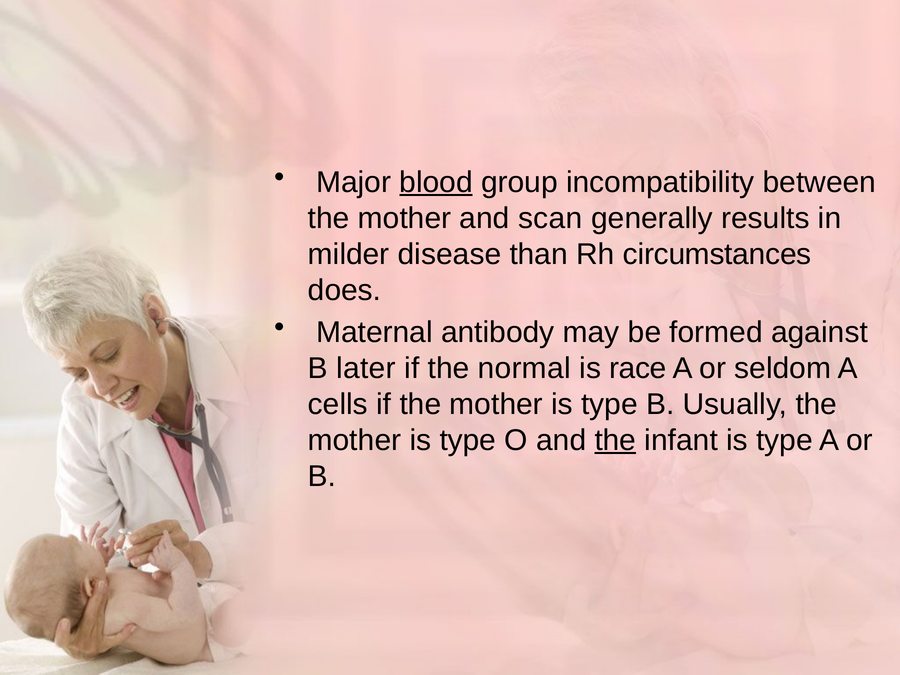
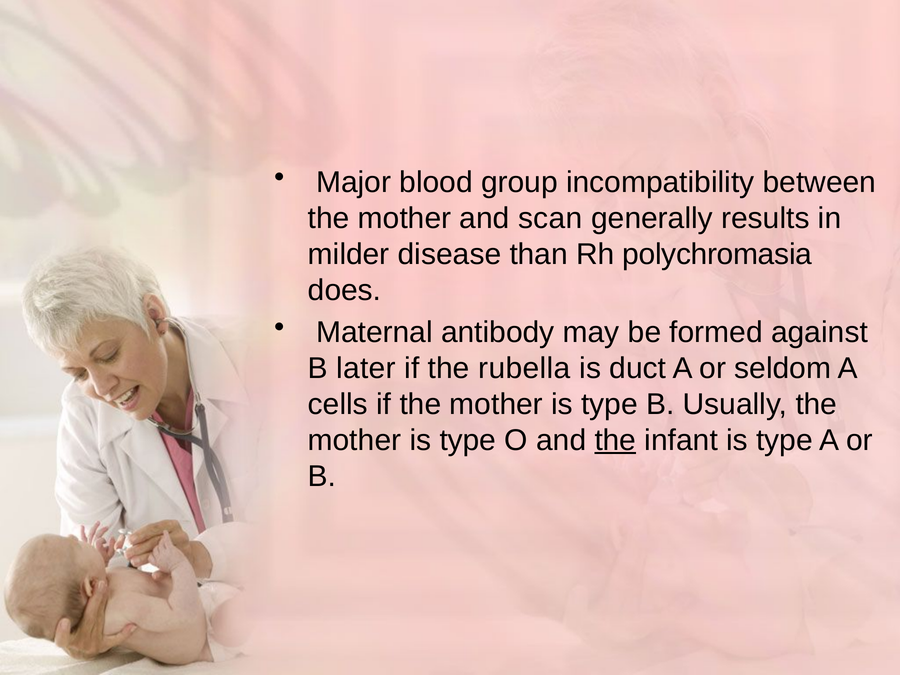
blood underline: present -> none
circumstances: circumstances -> polychromasia
normal: normal -> rubella
race: race -> duct
